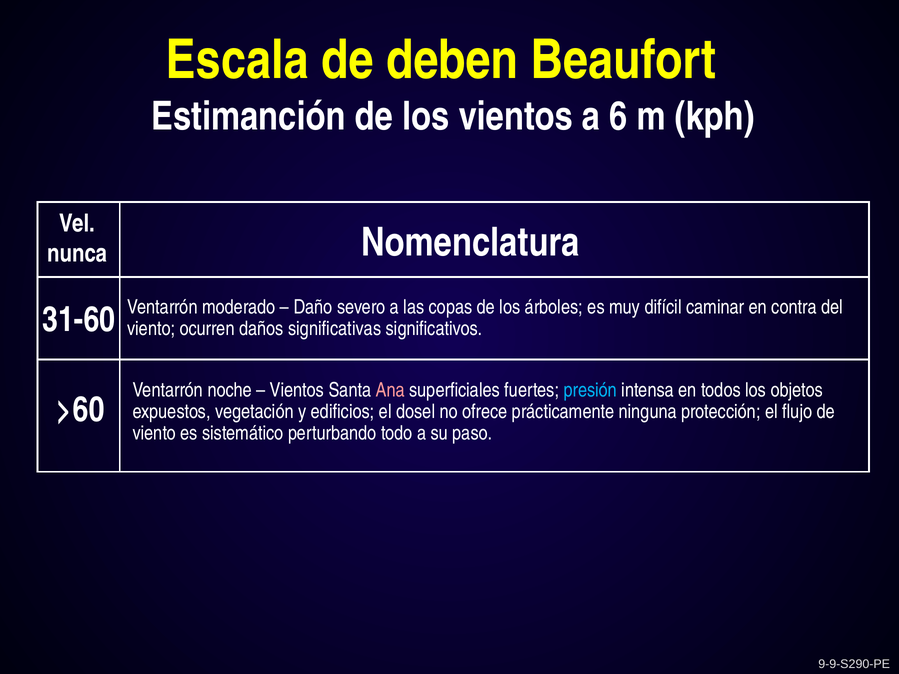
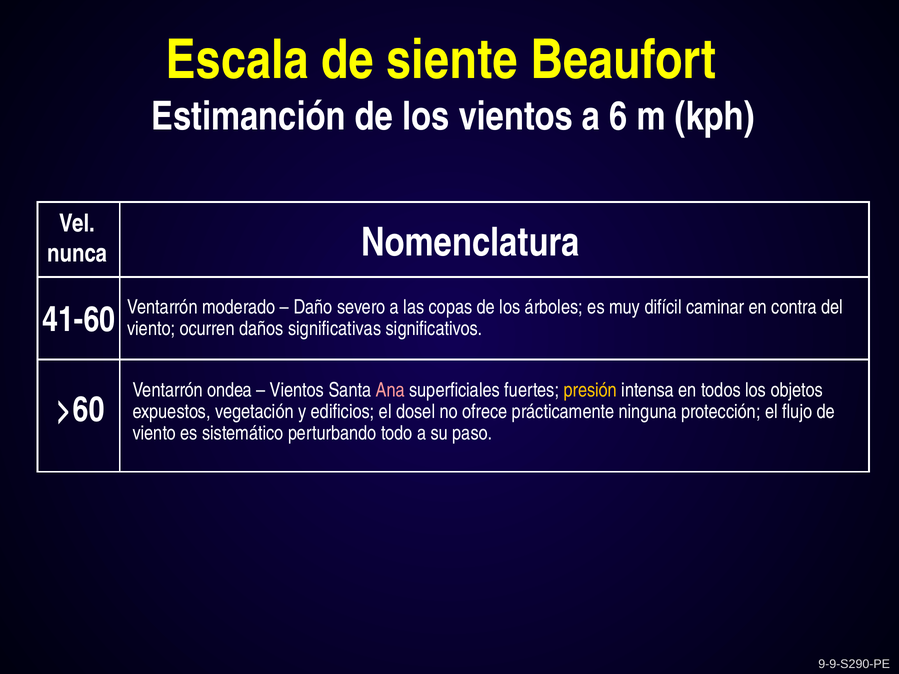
deben: deben -> siente
31-60: 31-60 -> 41-60
noche: noche -> ondea
presión colour: light blue -> yellow
